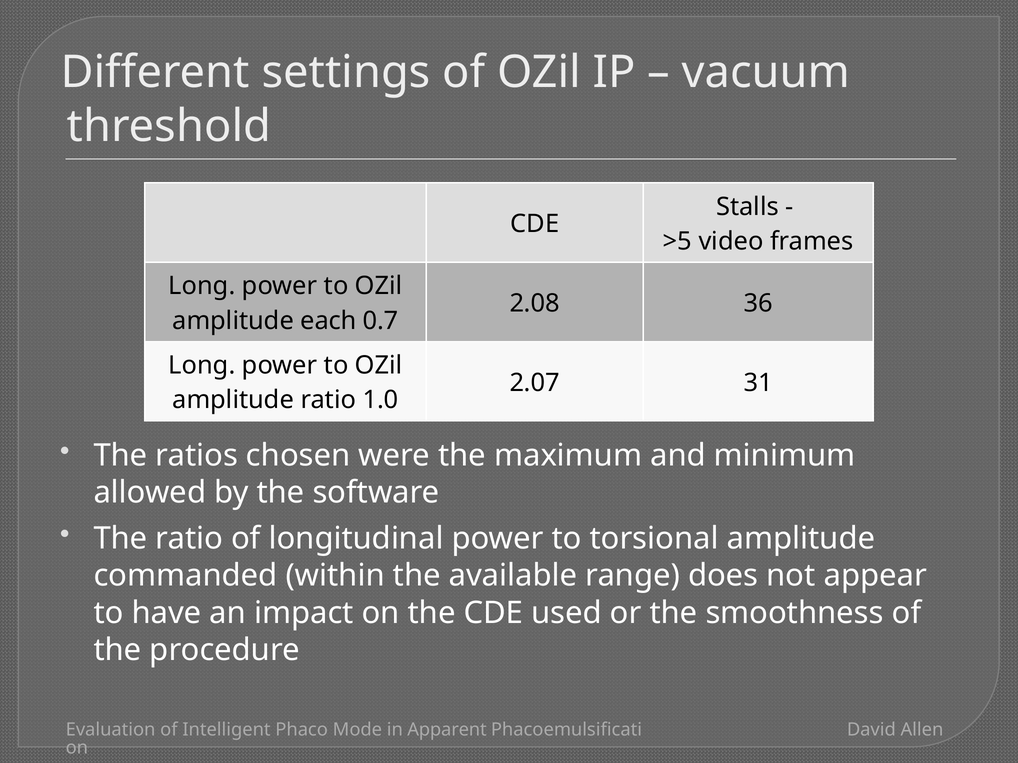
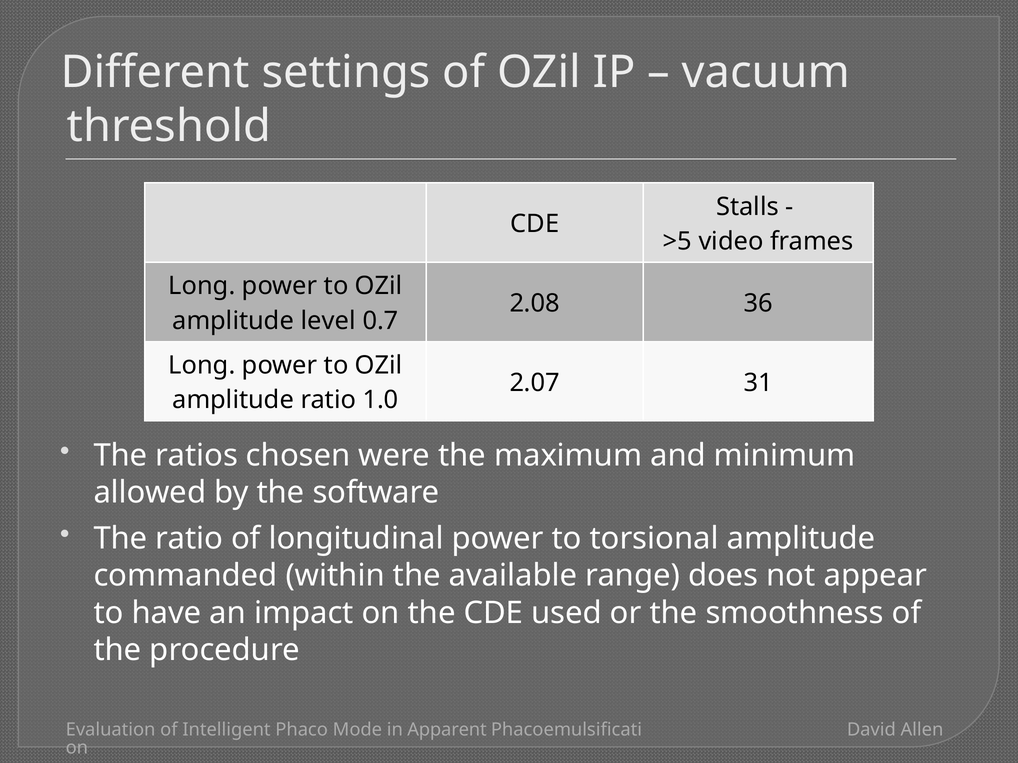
each: each -> level
